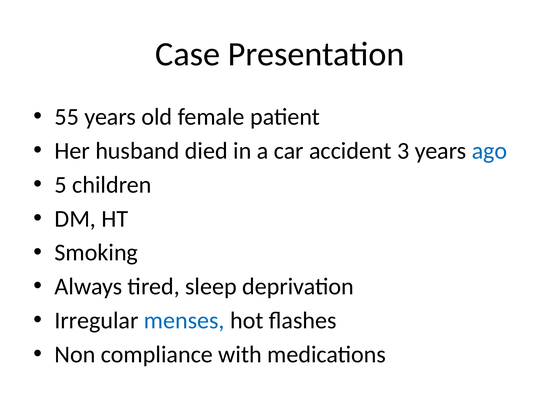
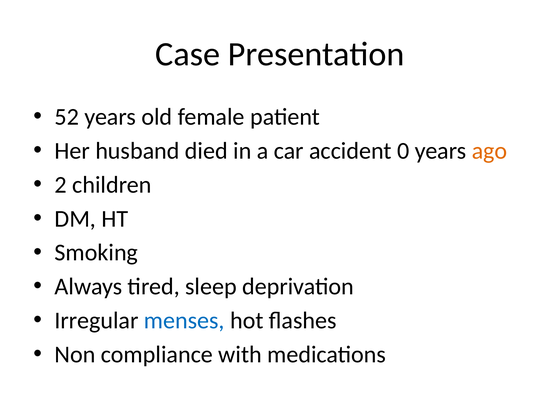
55: 55 -> 52
3: 3 -> 0
ago colour: blue -> orange
5: 5 -> 2
